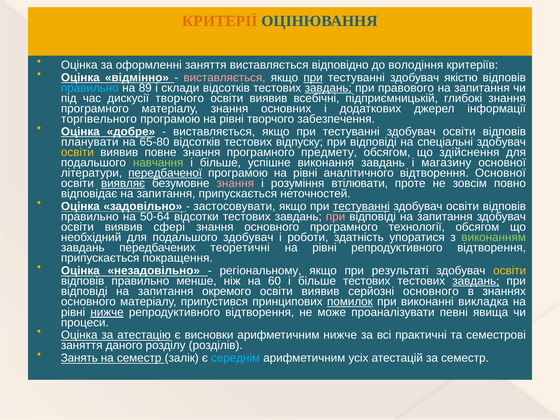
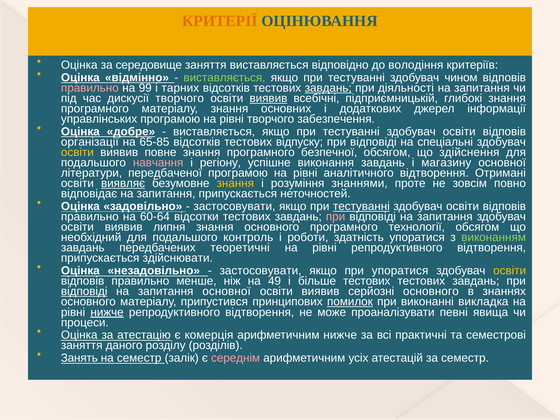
оформленні: оформленні -> середовище
виставляється at (224, 78) colour: pink -> light green
при at (313, 78) underline: present -> none
якістю: якістю -> чином
правильно at (90, 88) colour: light blue -> pink
89: 89 -> 99
склади: склади -> тарних
правового: правового -> діяльності
виявив at (268, 98) underline: none -> present
торгівельного: торгівельного -> управлінських
планувати: планувати -> організації
65-80: 65-80 -> 65-85
предмету: предмету -> безпечної
навчання colour: light green -> pink
більше at (220, 163): більше -> регіону
передбаченої underline: present -> none
відтворення Основної: Основної -> Отримані
знання at (235, 183) colour: pink -> yellow
втілювати: втілювати -> знаннями
50-64: 50-64 -> 60-64
сфері: сфері -> липня
подальшого здобувач: здобувач -> контроль
покращення: покращення -> здійснювати
регіональному at (261, 271): регіональному -> застосовувати
при результаті: результаті -> упоратися
60: 60 -> 49
завдань at (476, 281) underline: present -> none
відповіді at (84, 291) underline: none -> present
запитання окремого: окремого -> основної
висновки: висновки -> комерція
середнім colour: light blue -> pink
